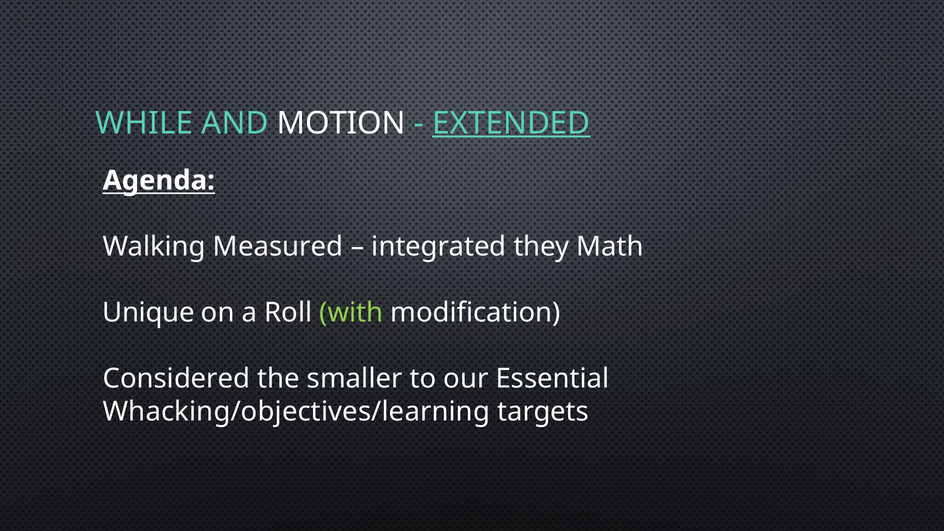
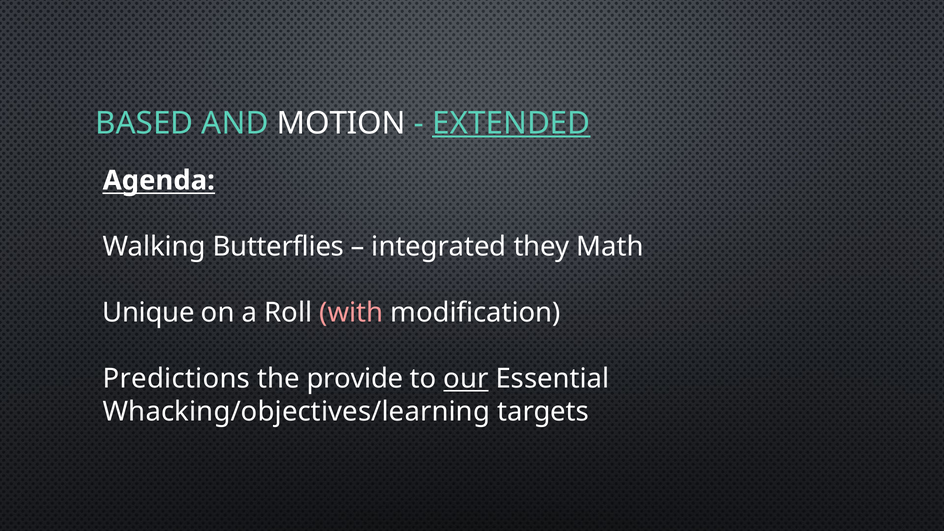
WHILE: WHILE -> BASED
Measured: Measured -> Butterflies
with colour: light green -> pink
Considered: Considered -> Predictions
smaller: smaller -> provide
our underline: none -> present
